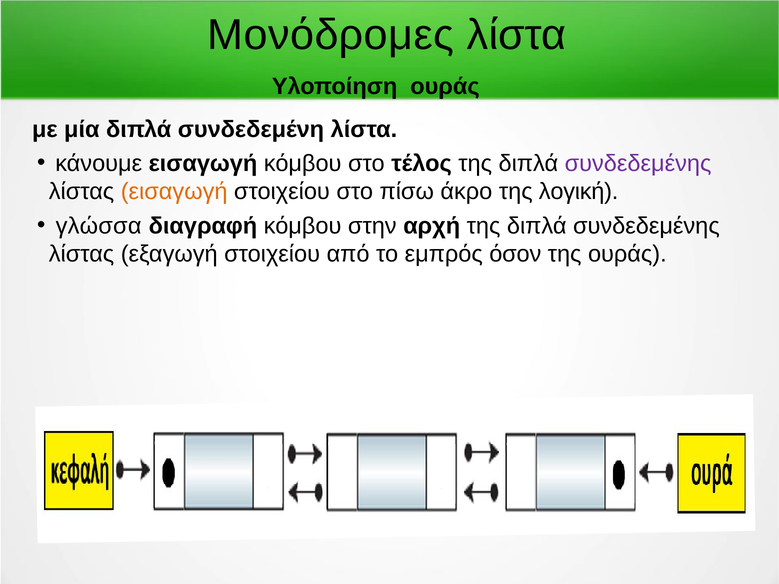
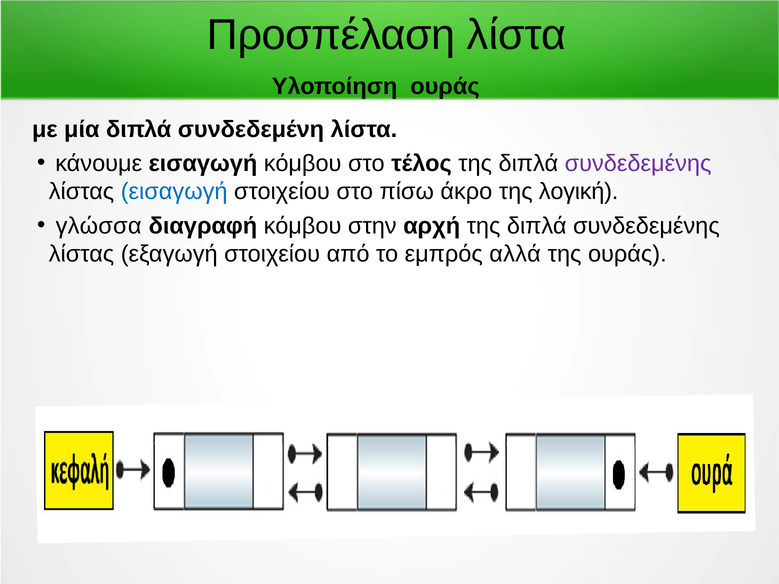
Μονόδρομες: Μονόδρομες -> Προσπέλαση
εισαγωγή at (174, 192) colour: orange -> blue
όσον: όσον -> αλλά
